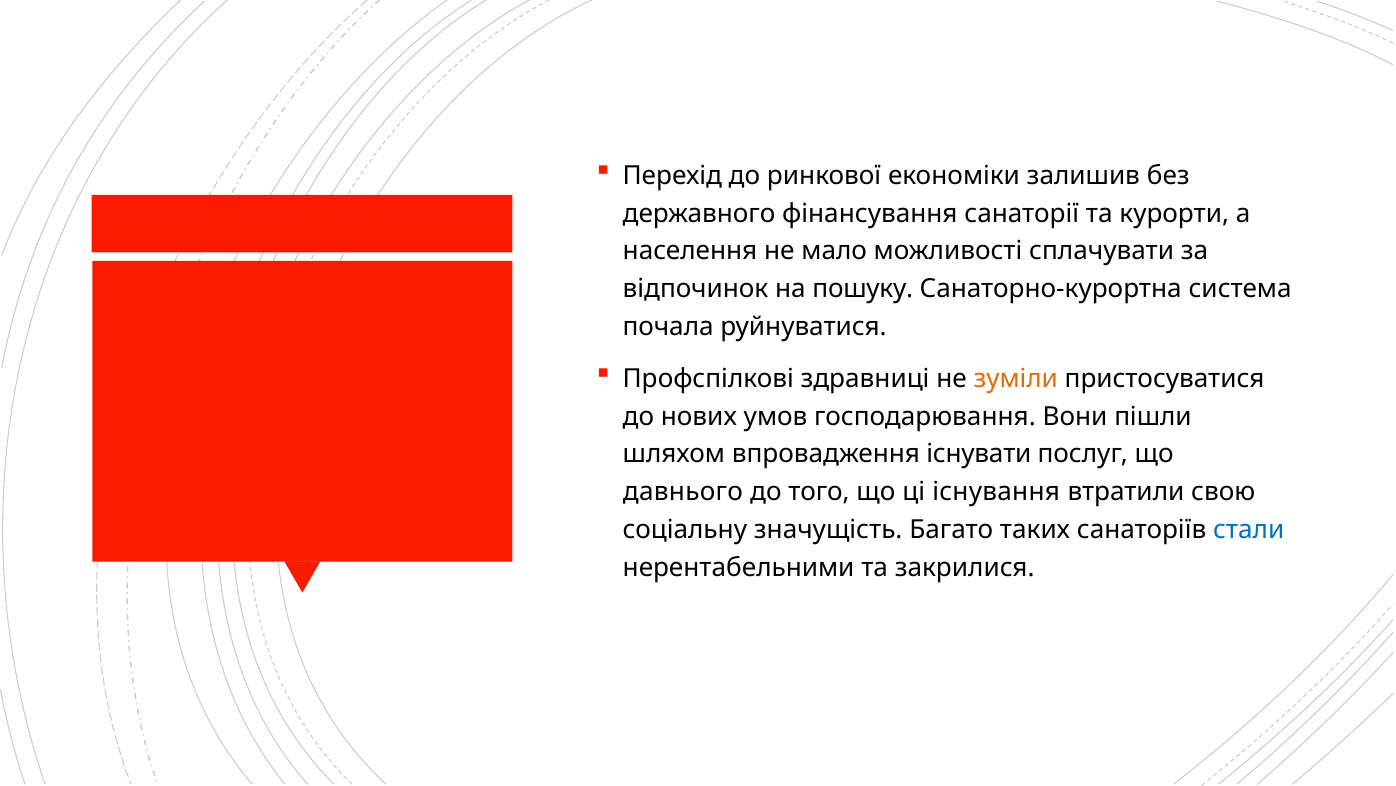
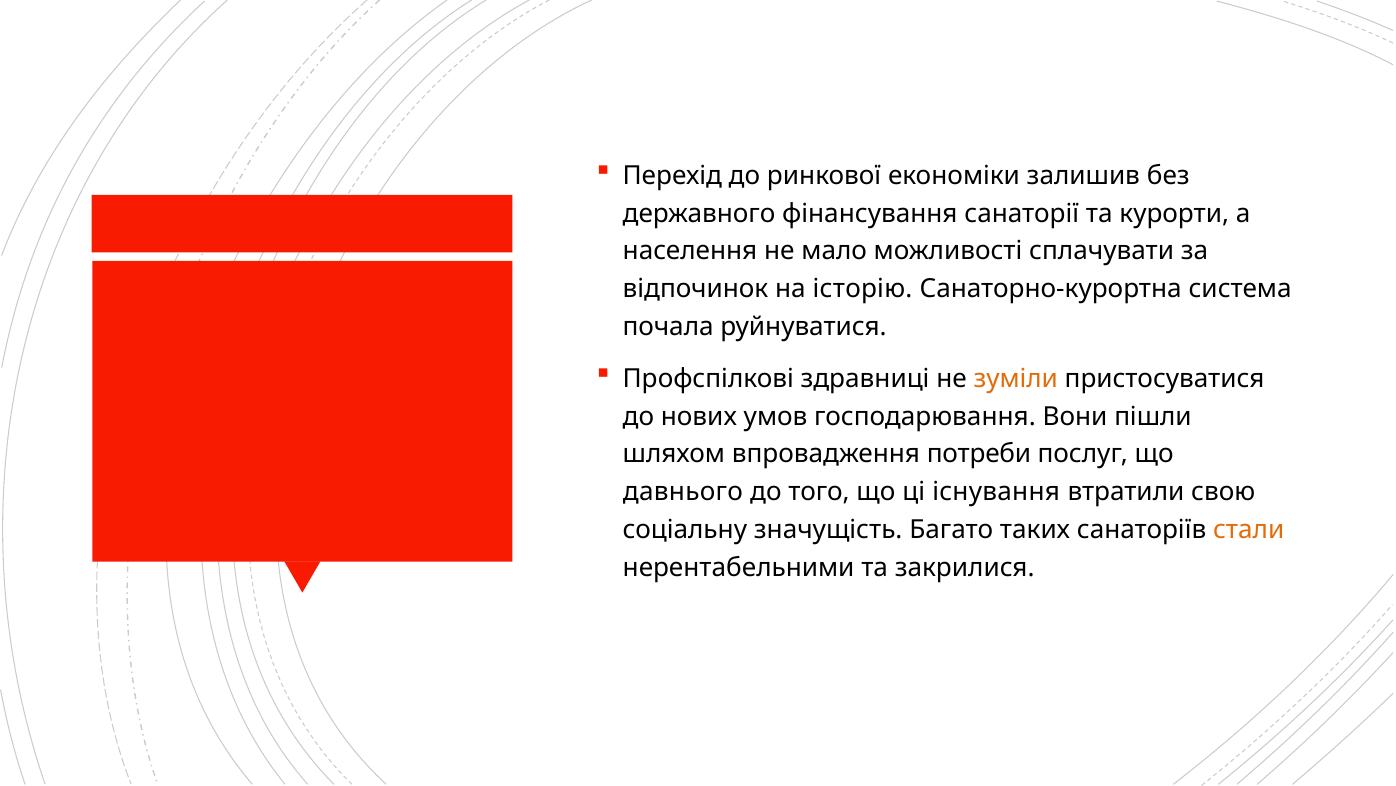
пошуку: пошуку -> історію
існувати: існувати -> потреби
стали colour: blue -> orange
